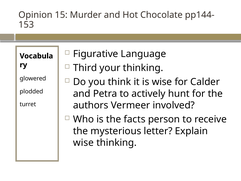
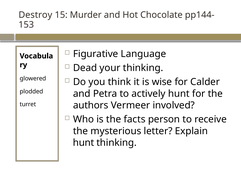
Opinion: Opinion -> Destroy
Third: Third -> Dead
wise at (83, 142): wise -> hunt
